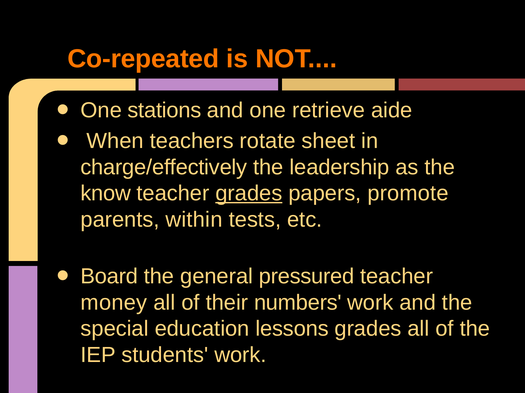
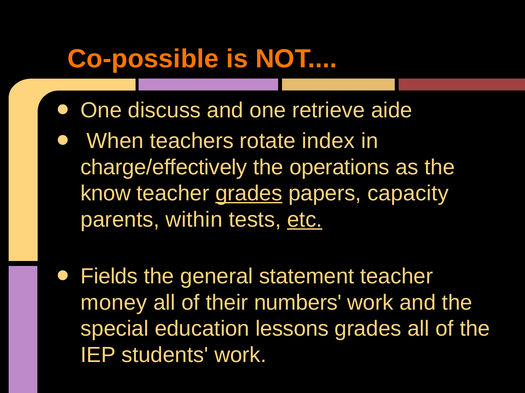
Co-repeated: Co-repeated -> Co-possible
stations: stations -> discuss
sheet: sheet -> index
leadership: leadership -> operations
promote: promote -> capacity
etc underline: none -> present
Board: Board -> Fields
pressured: pressured -> statement
